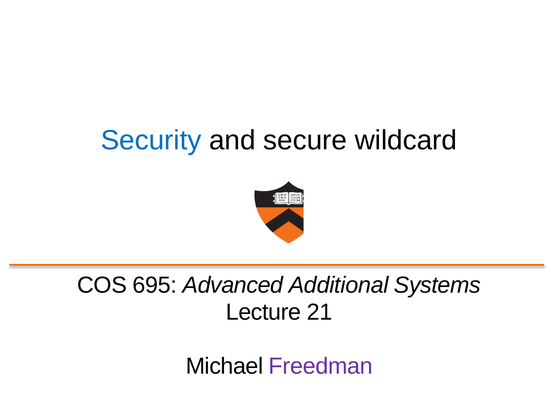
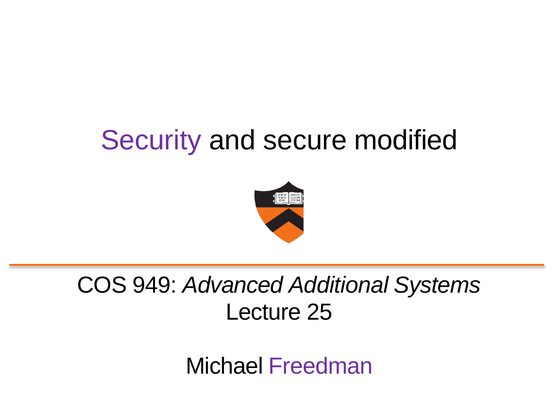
Security colour: blue -> purple
wildcard: wildcard -> modified
695: 695 -> 949
21: 21 -> 25
